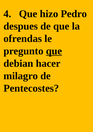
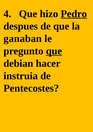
Pedro underline: none -> present
ofrendas: ofrendas -> ganaban
milagro: milagro -> instruia
